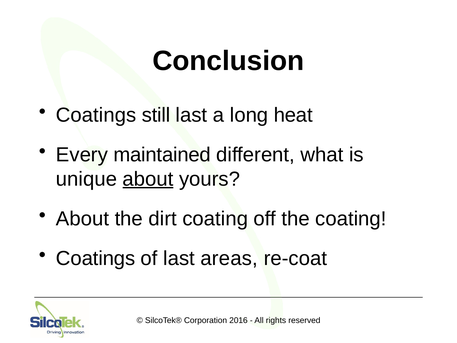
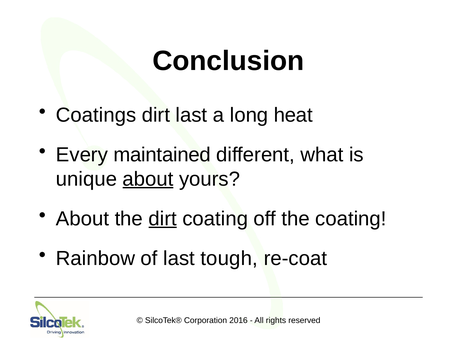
Coatings still: still -> dirt
dirt at (163, 219) underline: none -> present
Coatings at (96, 258): Coatings -> Rainbow
areas: areas -> tough
